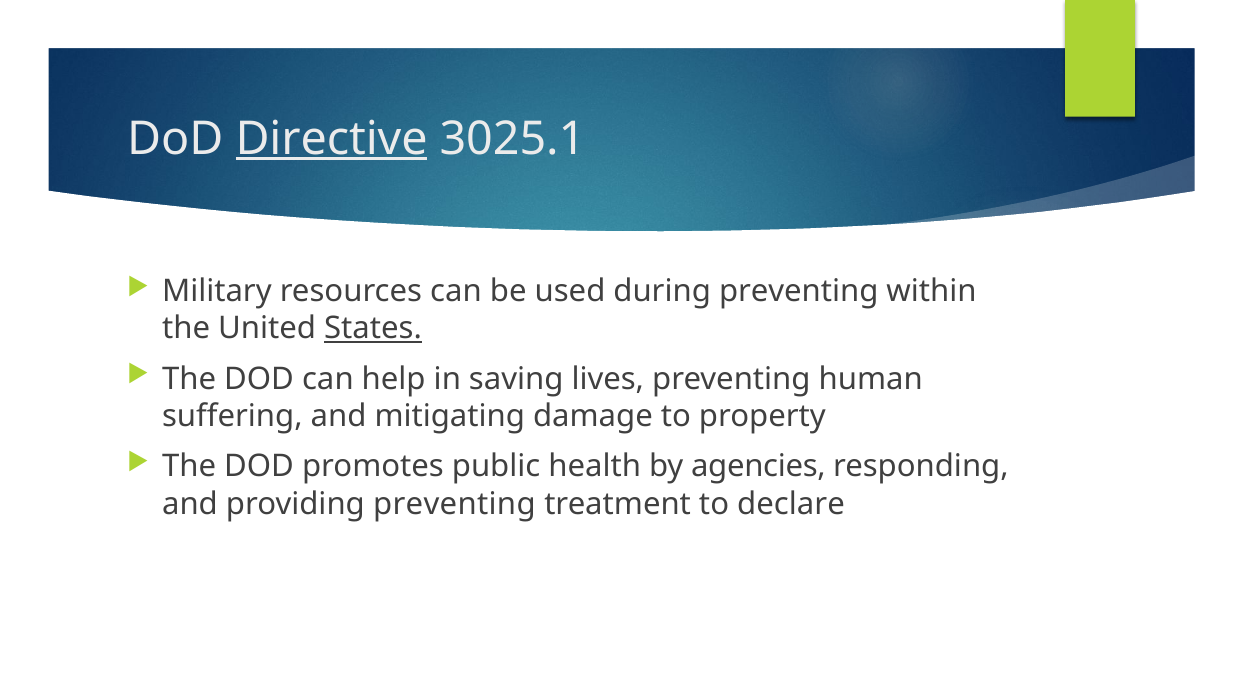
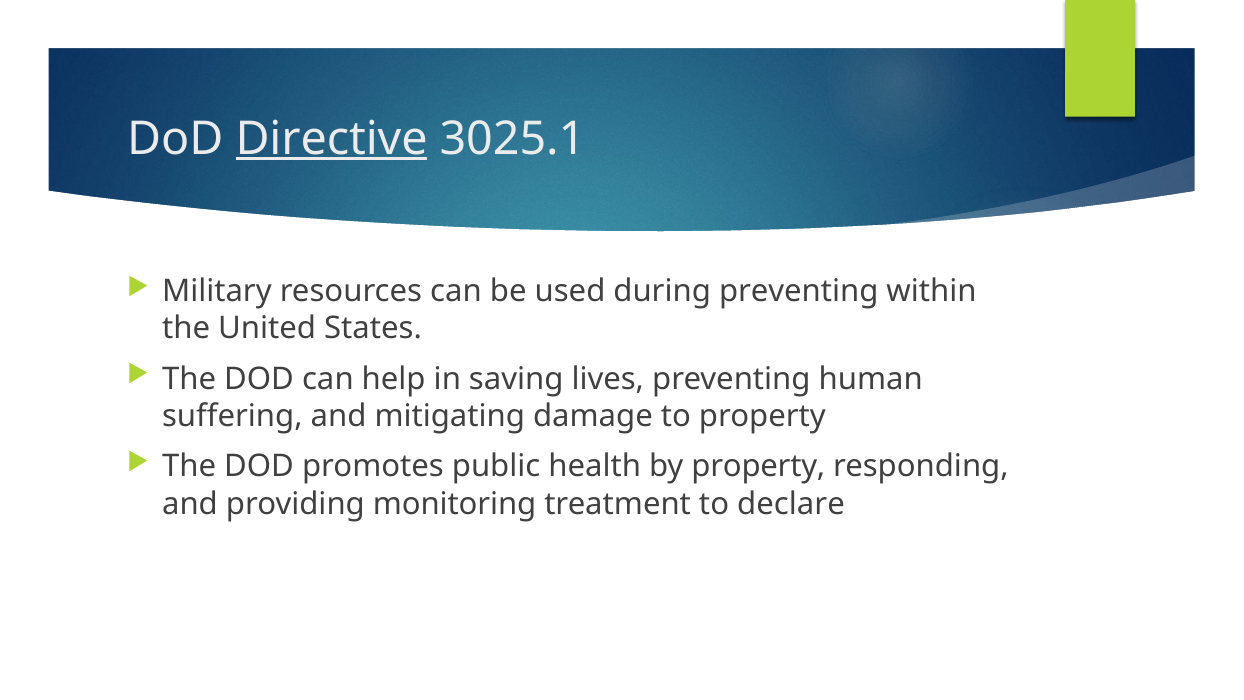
States underline: present -> none
by agencies: agencies -> property
providing preventing: preventing -> monitoring
